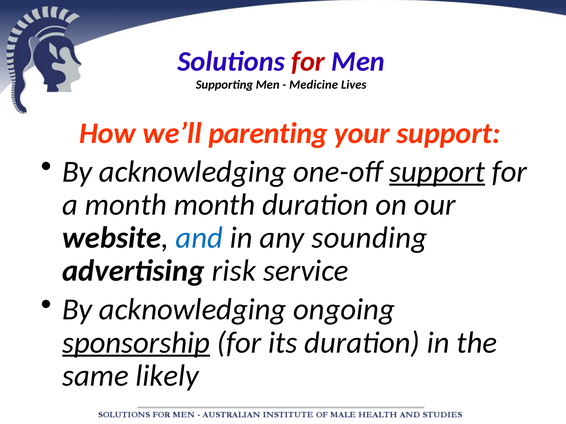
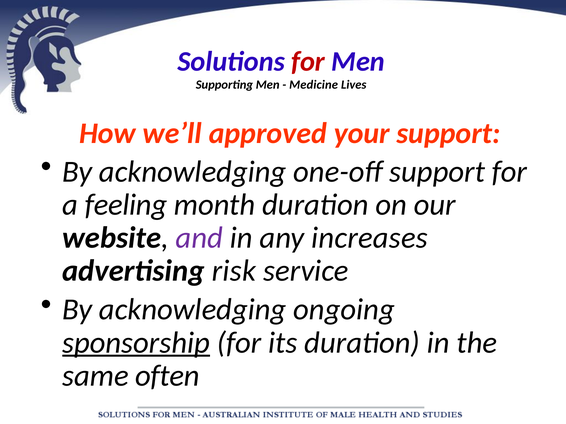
parenting: parenting -> approved
support at (437, 172) underline: present -> none
a month: month -> feeling
and colour: blue -> purple
sounding: sounding -> increases
likely: likely -> often
